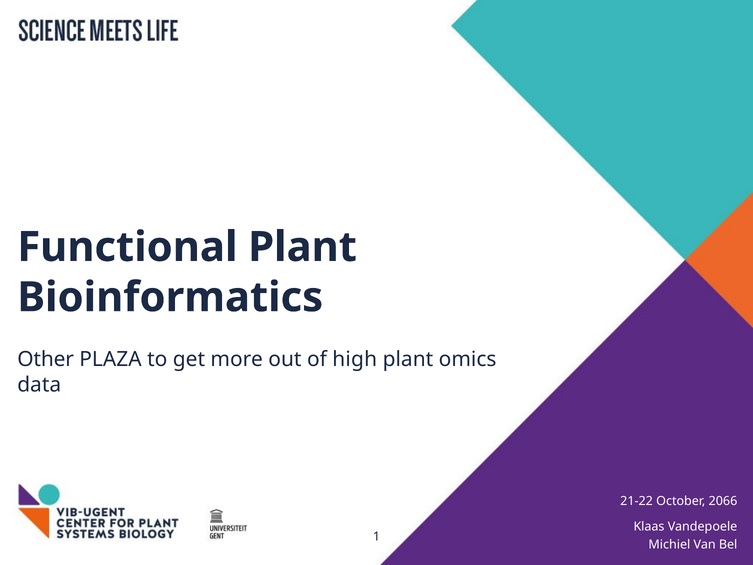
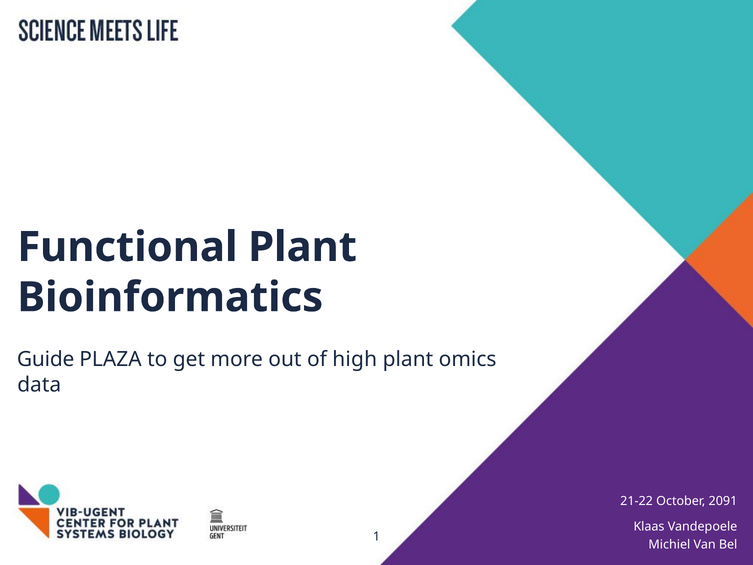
Other: Other -> Guide
2066: 2066 -> 2091
